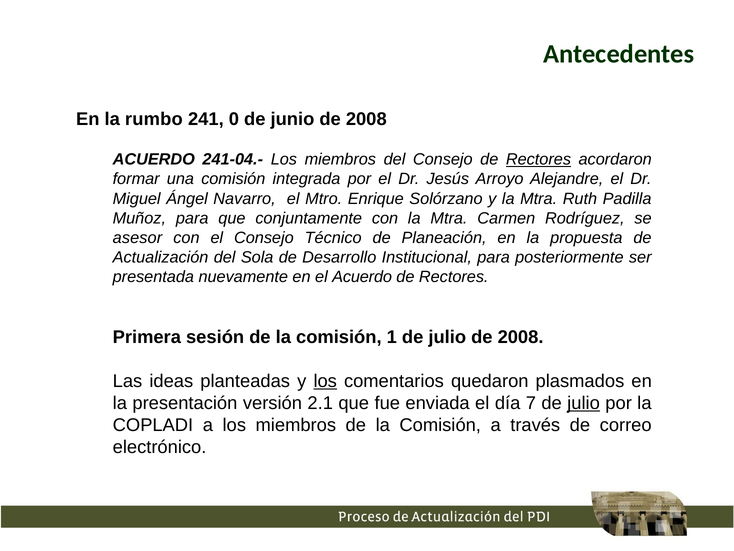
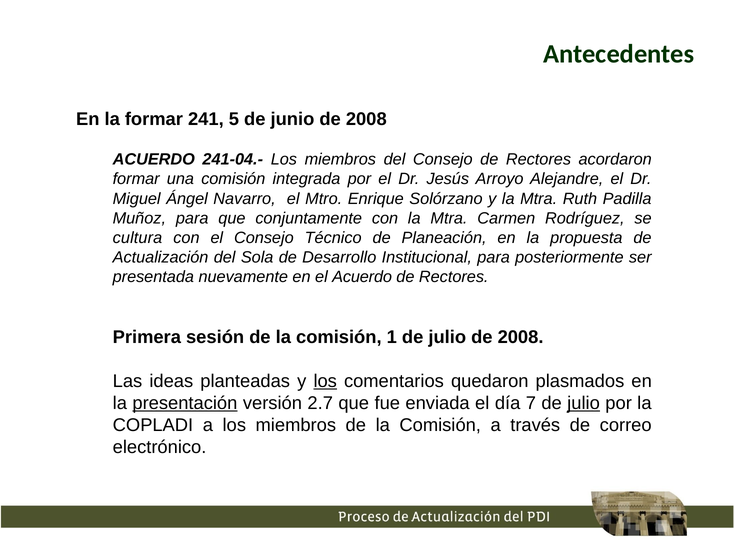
la rumbo: rumbo -> formar
0: 0 -> 5
Rectores at (538, 159) underline: present -> none
asesor: asesor -> cultura
presentación underline: none -> present
2.1: 2.1 -> 2.7
